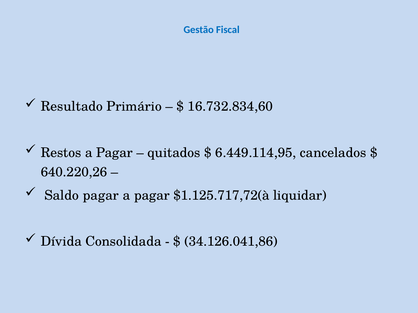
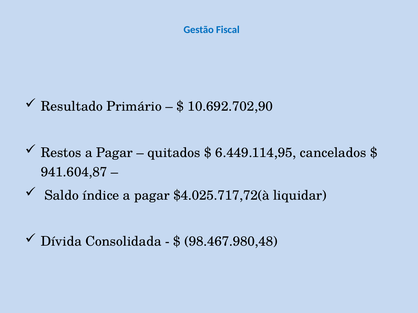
16.732.834,60: 16.732.834,60 -> 10.692.702,90
640.220,26: 640.220,26 -> 941.604,87
Saldo pagar: pagar -> índice
$1.125.717,72(à: $1.125.717,72(à -> $4.025.717,72(à
34.126.041,86: 34.126.041,86 -> 98.467.980,48
